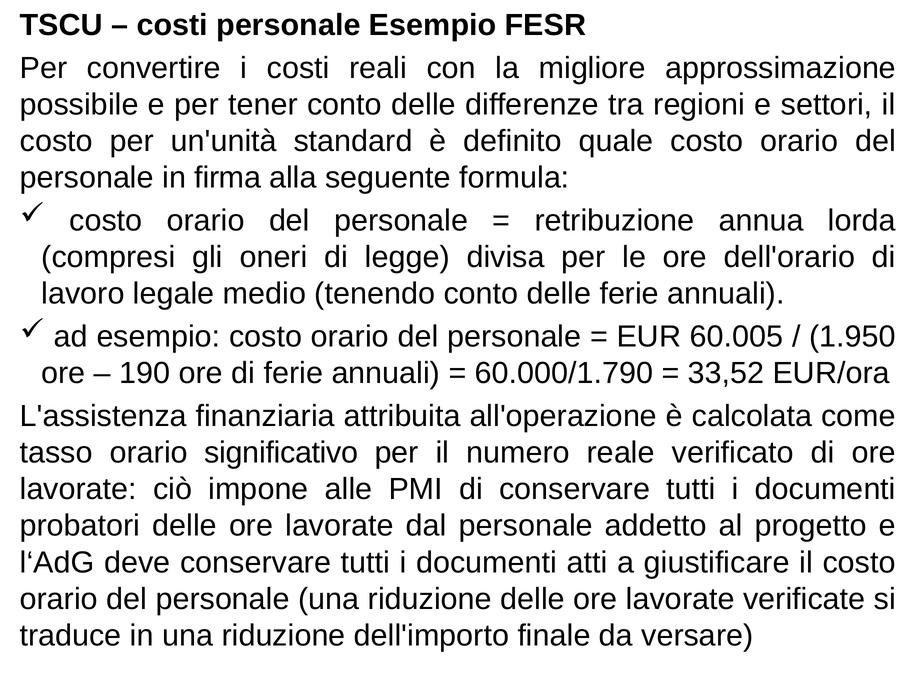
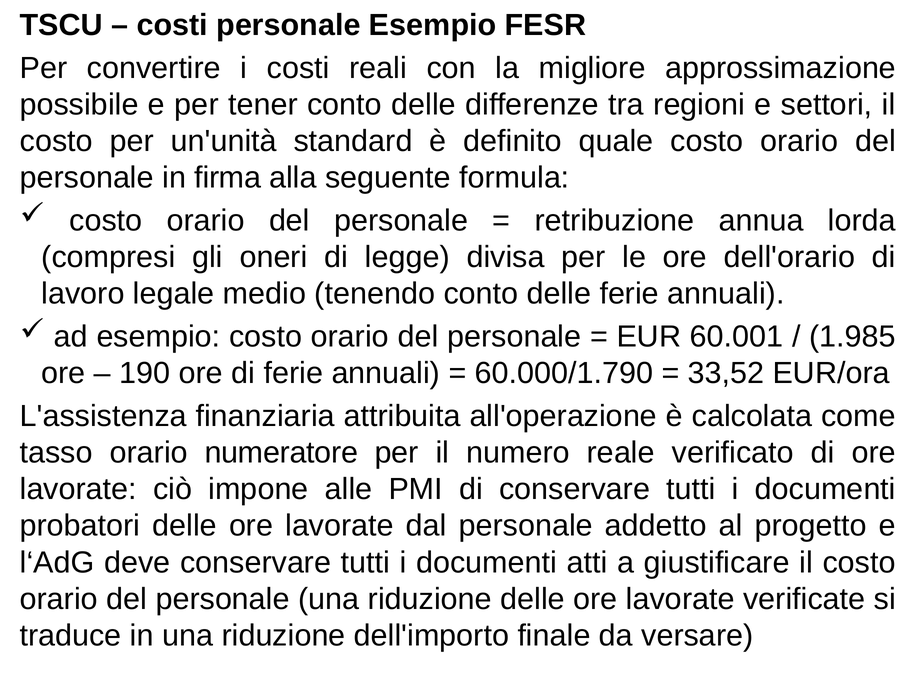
60.005: 60.005 -> 60.001
1.950: 1.950 -> 1.985
significativo: significativo -> numeratore
